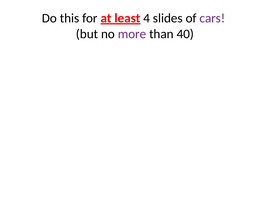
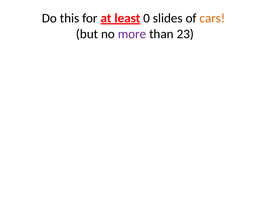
4: 4 -> 0
cars colour: purple -> orange
40: 40 -> 23
